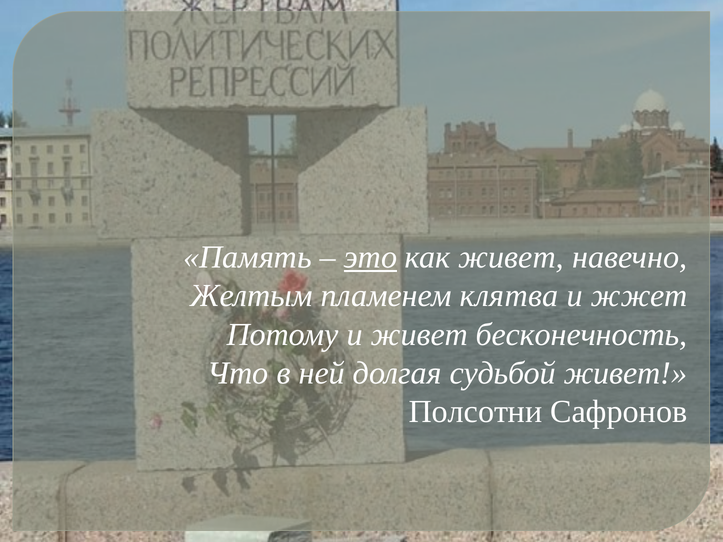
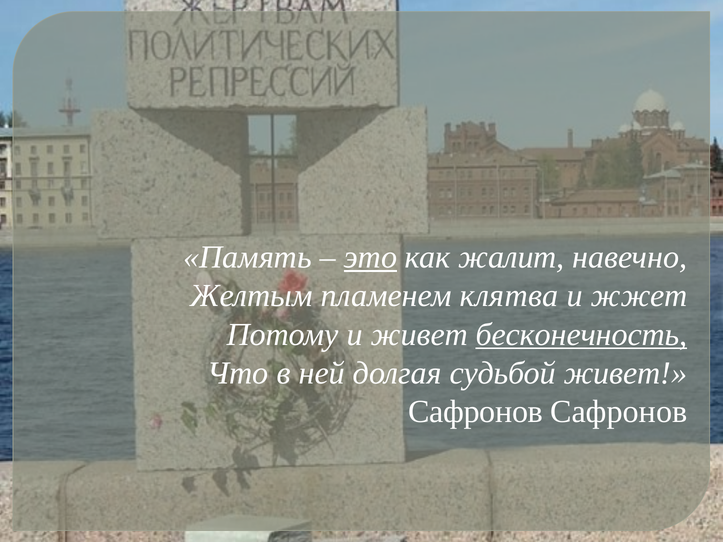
как живет: живет -> жалит
бесконечность underline: none -> present
Полсотни at (476, 412): Полсотни -> Сафронов
